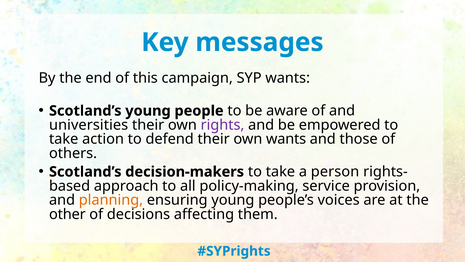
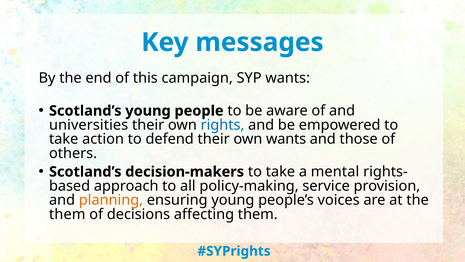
rights colour: purple -> blue
person: person -> mental
other at (67, 214): other -> them
